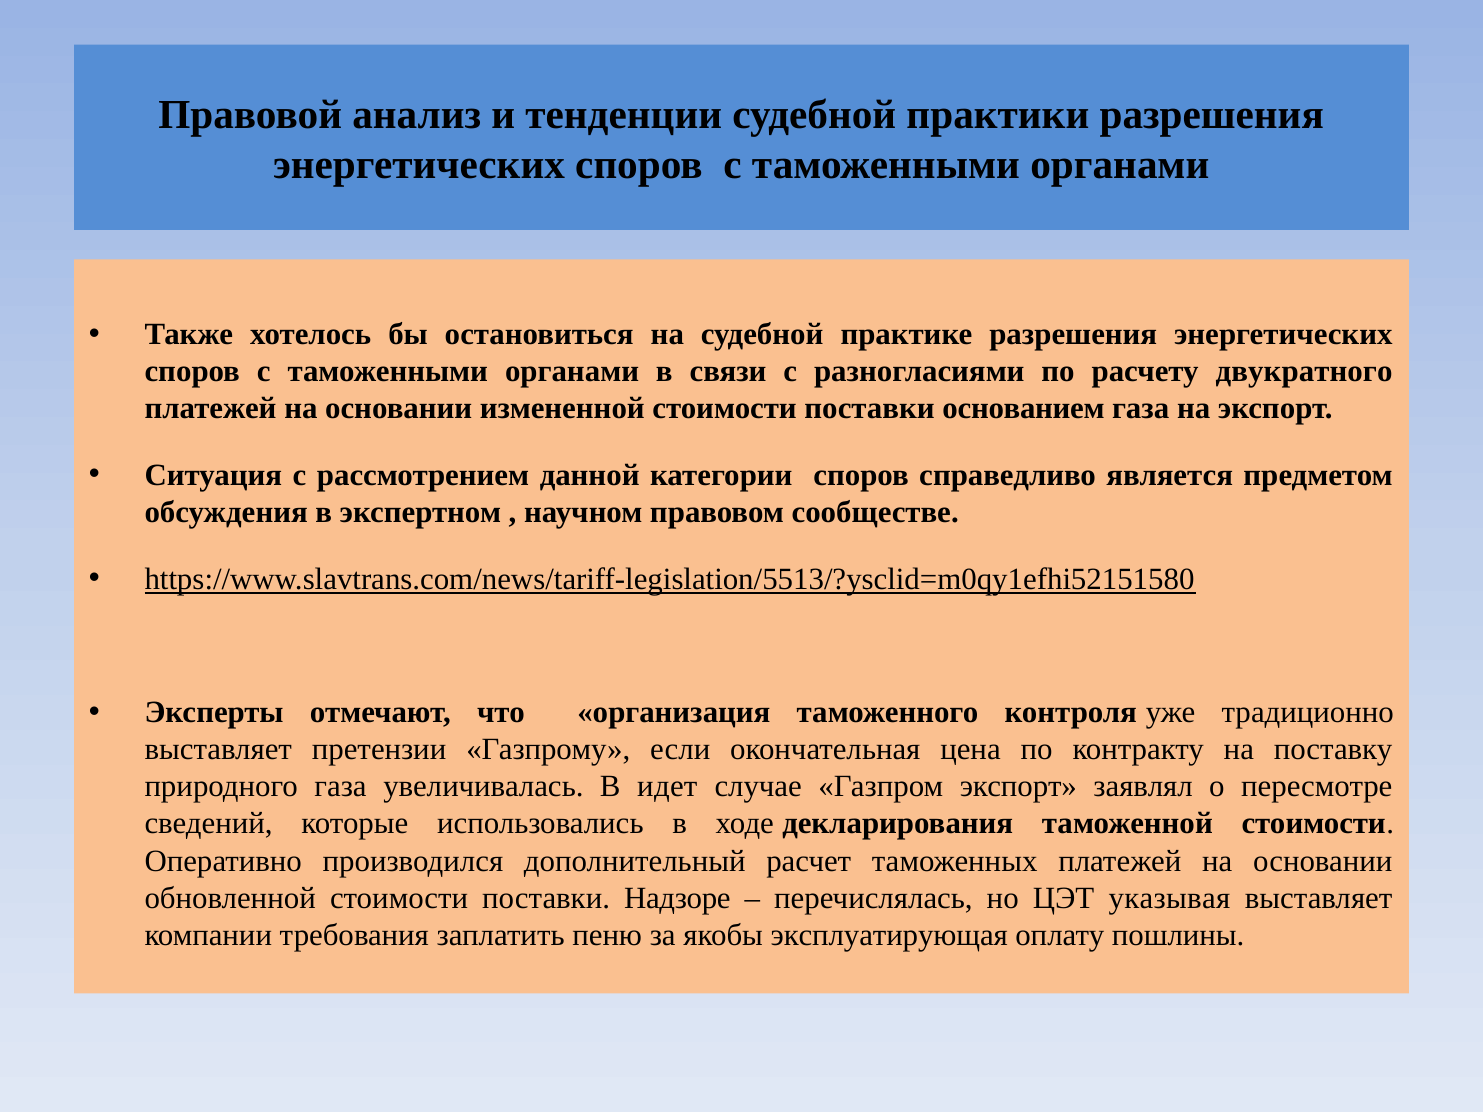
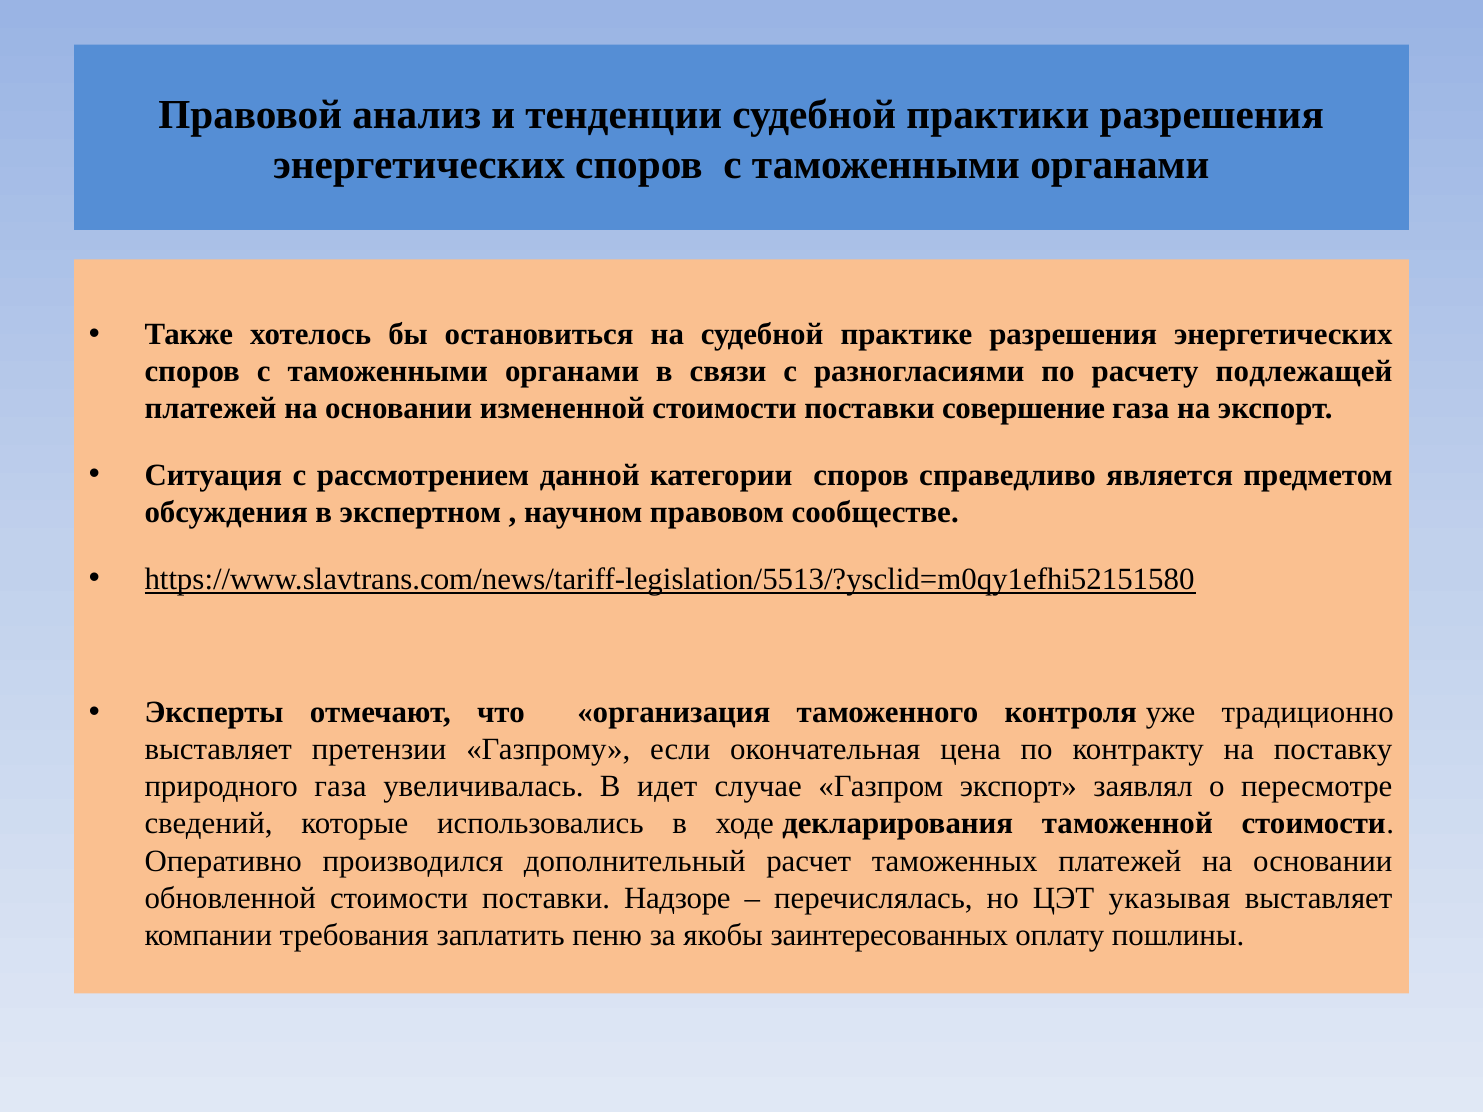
двукратного: двукратного -> подлежащей
основанием: основанием -> совершение
эксплуатирующая: эксплуатирующая -> заинтересованных
